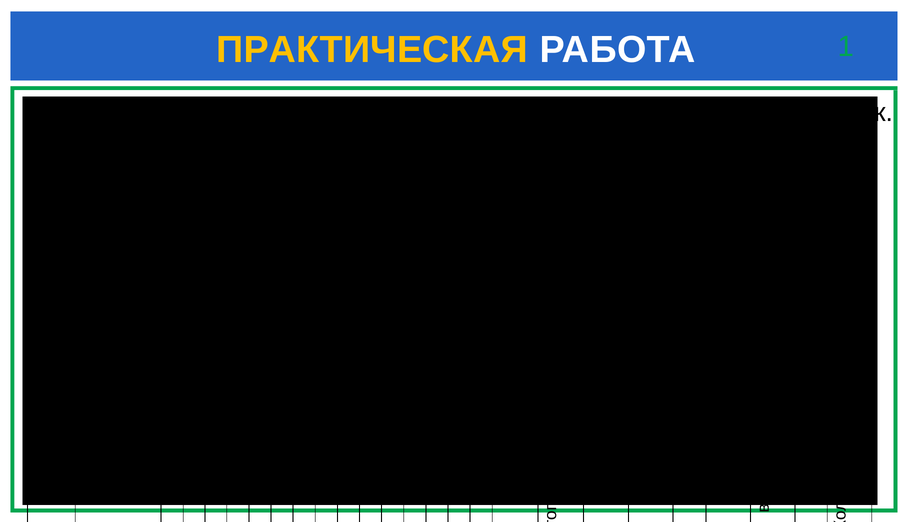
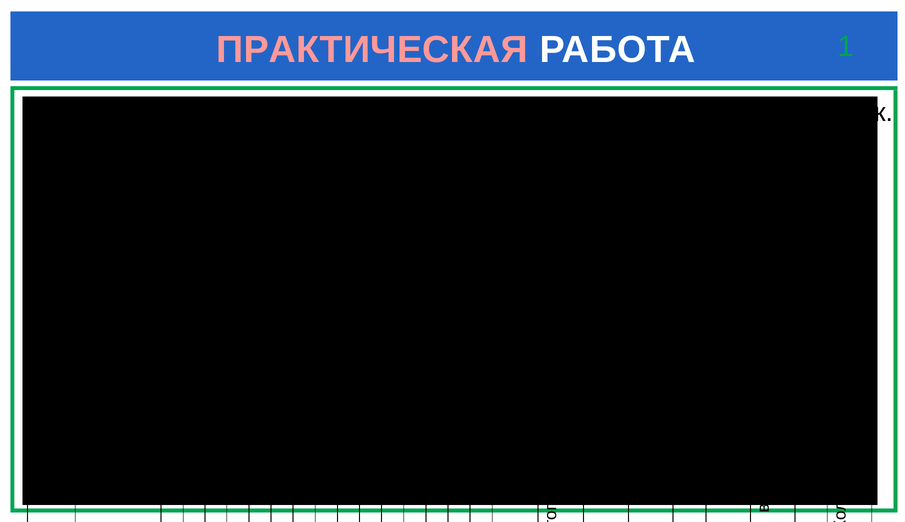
ПРАКТИЧЕСКАЯ colour: yellow -> pink
